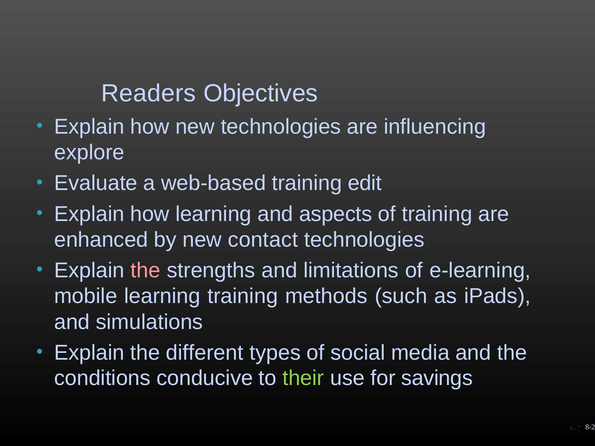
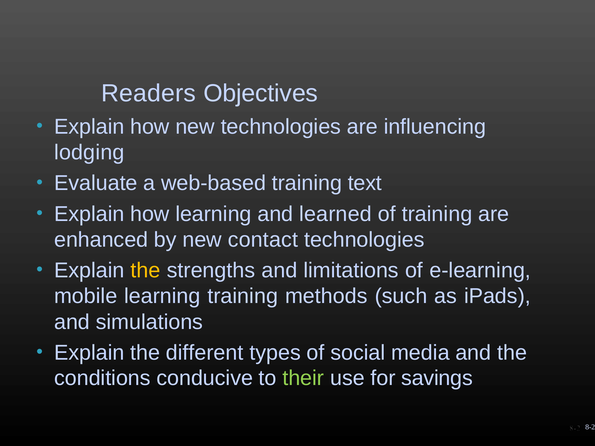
explore: explore -> lodging
edit: edit -> text
aspects: aspects -> learned
the at (145, 271) colour: pink -> yellow
